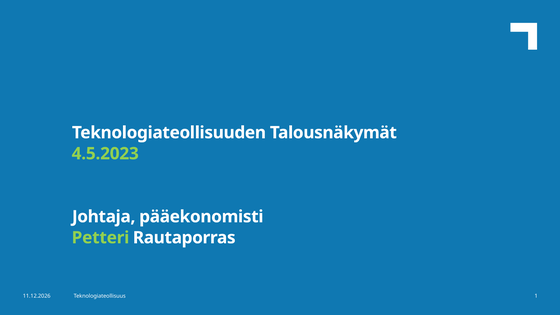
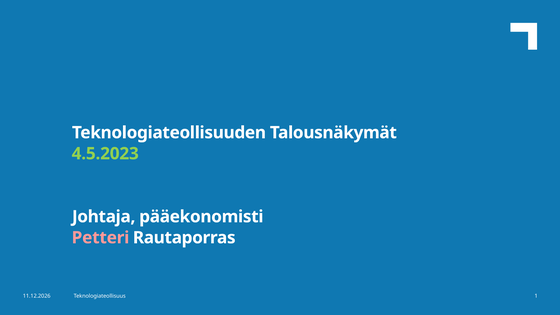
Petteri colour: light green -> pink
